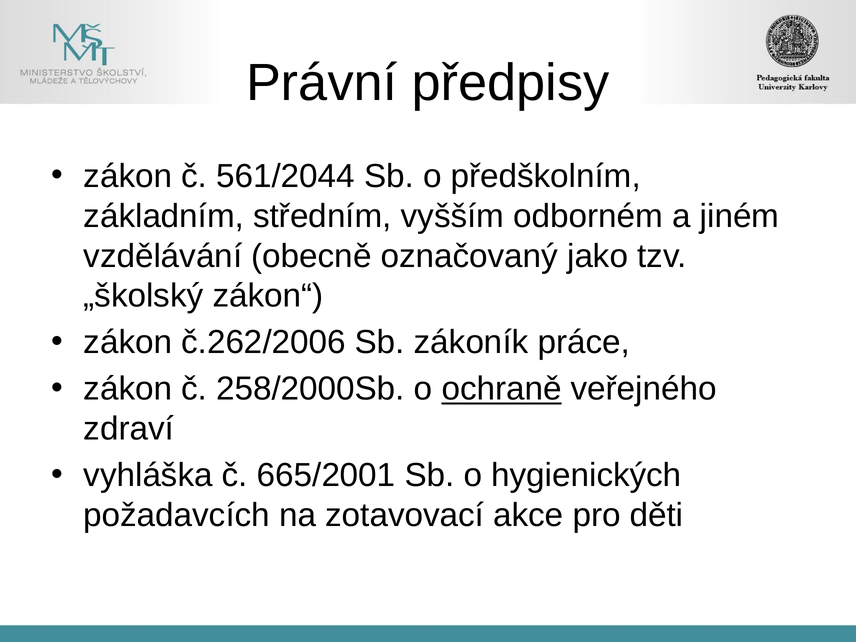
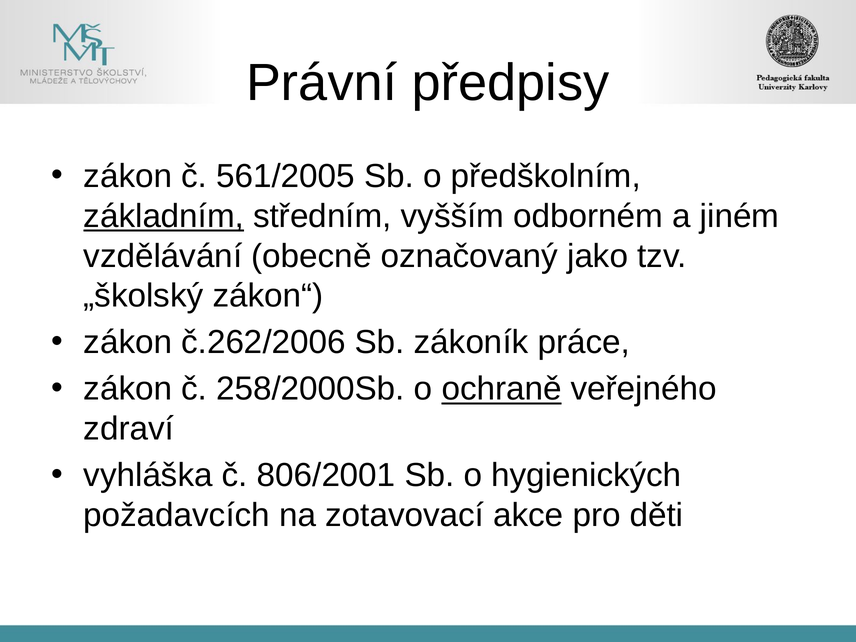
561/2044: 561/2044 -> 561/2005
základním underline: none -> present
665/2001: 665/2001 -> 806/2001
